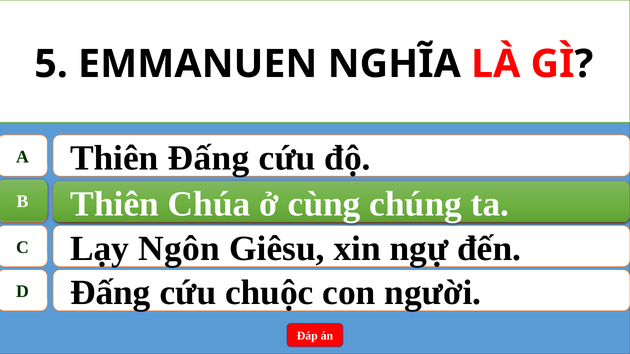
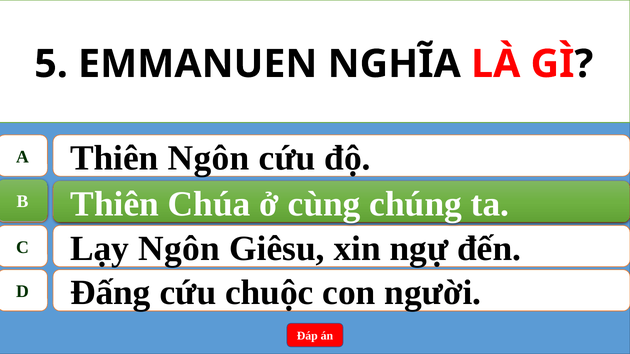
Thiên Đấng: Đấng -> Ngôn
